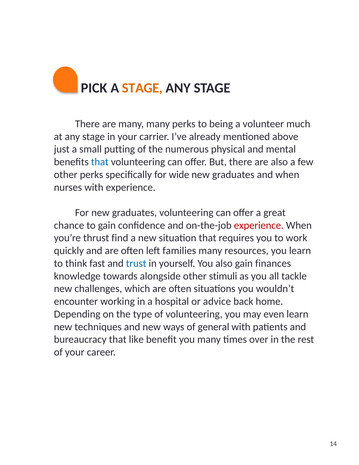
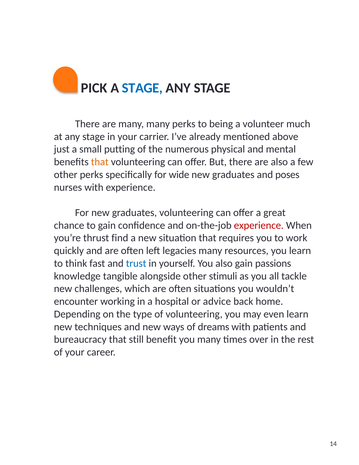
STAGE at (142, 88) colour: orange -> blue
that at (100, 162) colour: blue -> orange
and when: when -> poses
families: families -> legacies
finances: finances -> passions
towards: towards -> tangible
general: general -> dreams
like: like -> still
